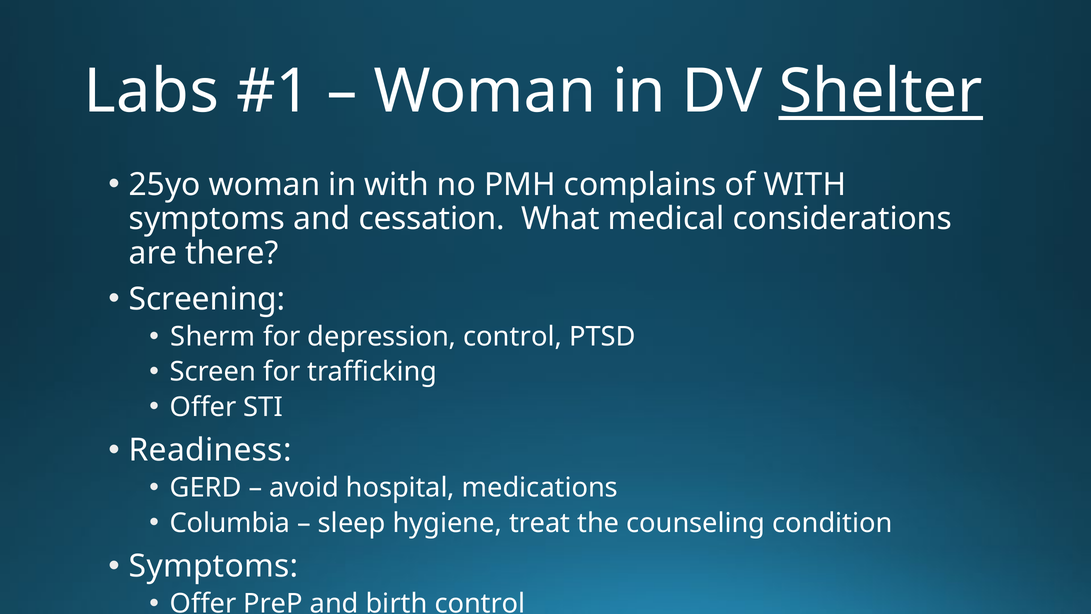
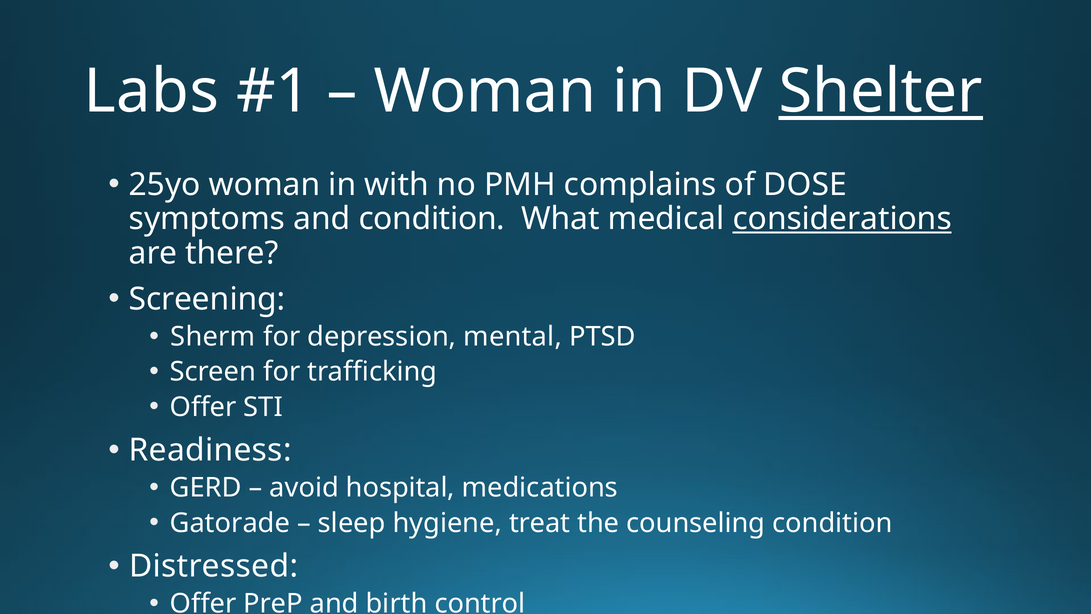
of WITH: WITH -> DOSE
and cessation: cessation -> condition
considerations underline: none -> present
depression control: control -> mental
Columbia: Columbia -> Gatorade
Symptoms at (214, 566): Symptoms -> Distressed
